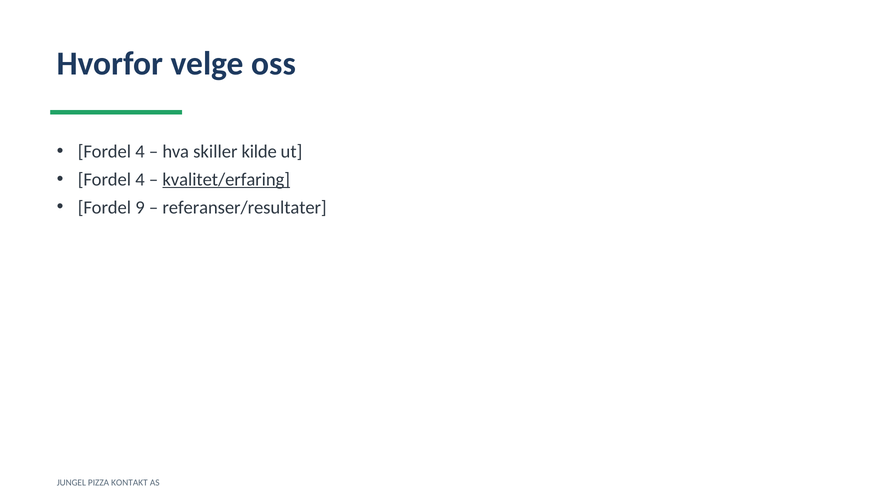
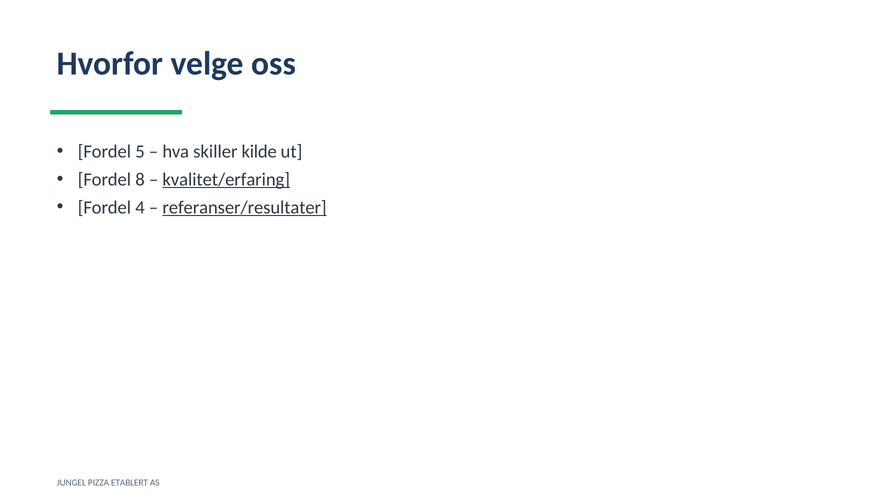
4 at (140, 151): 4 -> 5
4 at (140, 179): 4 -> 8
9: 9 -> 4
referanser/resultater underline: none -> present
KONTAKT: KONTAKT -> ETABLERT
